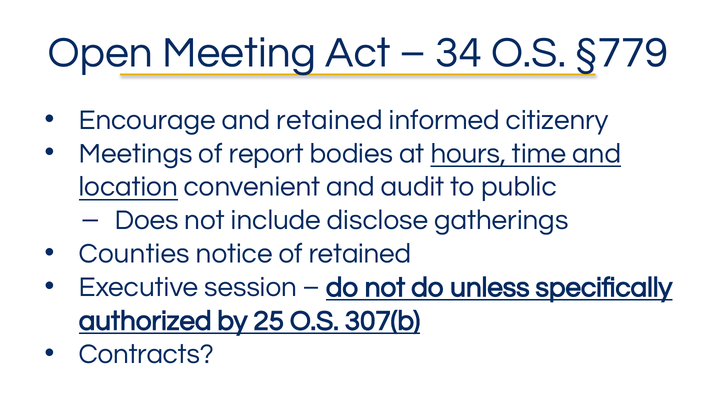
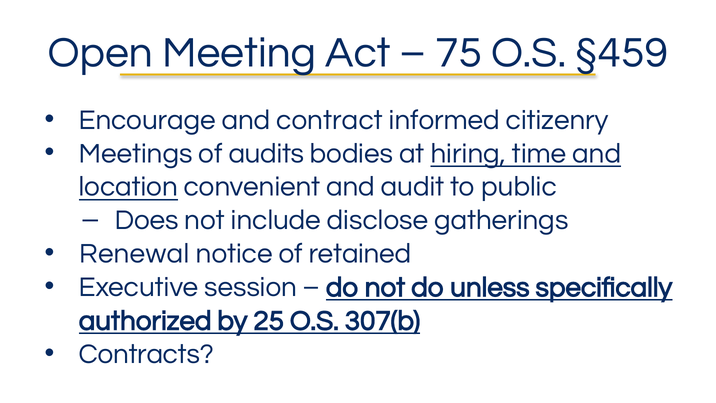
34: 34 -> 75
§779: §779 -> §459
and retained: retained -> contract
report: report -> audits
hours: hours -> hiring
Counties: Counties -> Renewal
